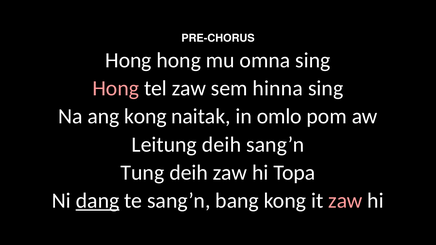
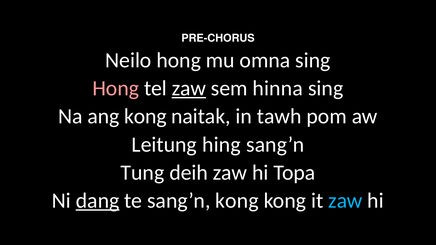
Hong at (128, 60): Hong -> Neilo
zaw at (189, 88) underline: none -> present
omlo: omlo -> tawh
Leitung deih: deih -> hing
sang’n bang: bang -> kong
zaw at (345, 201) colour: pink -> light blue
